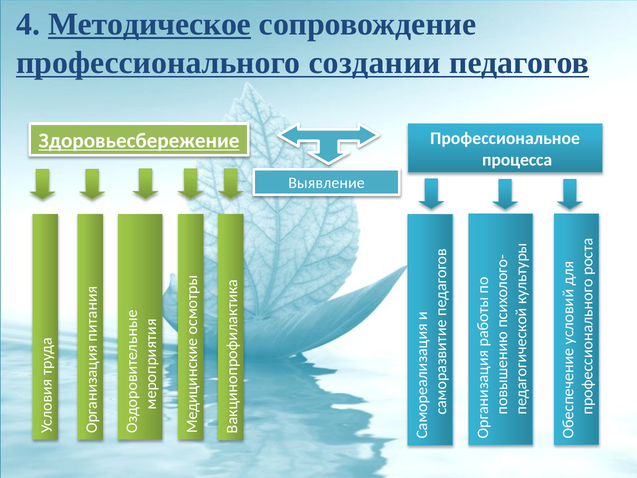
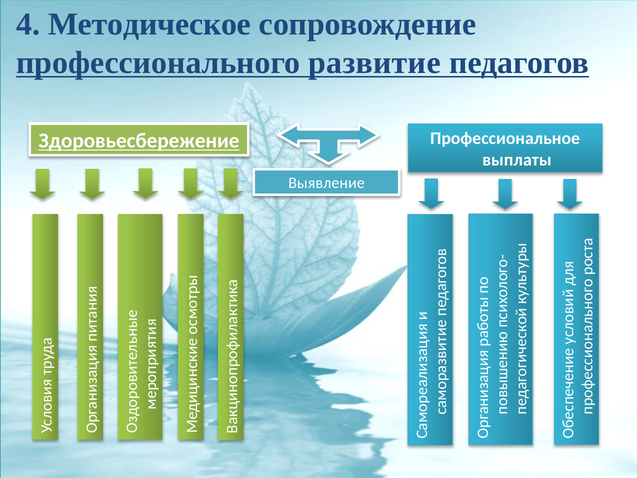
Методическое underline: present -> none
создании: создании -> развитие
процесса: процесса -> выплаты
